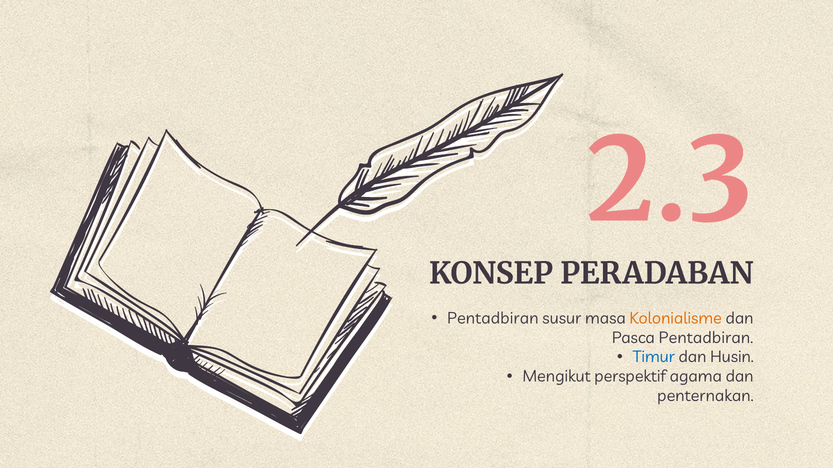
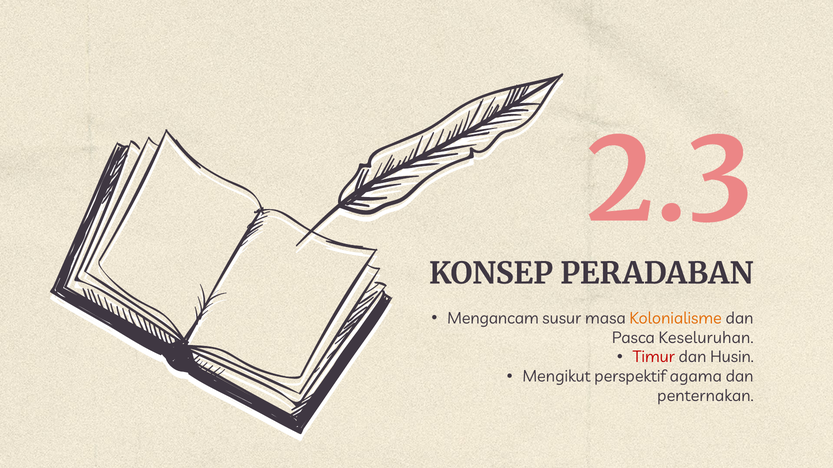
Pentadbiran at (493, 319): Pentadbiran -> Mengancam
Pasca Pentadbiran: Pentadbiran -> Keseluruhan
Timur colour: blue -> red
